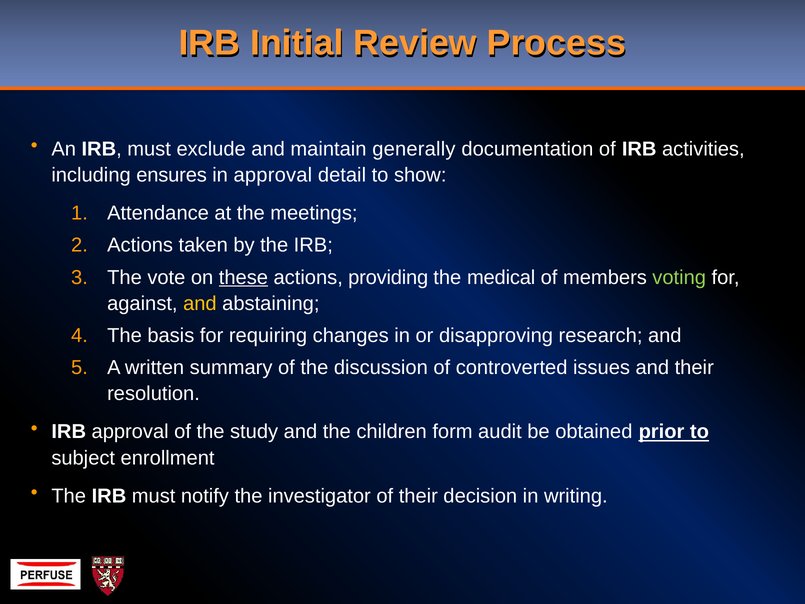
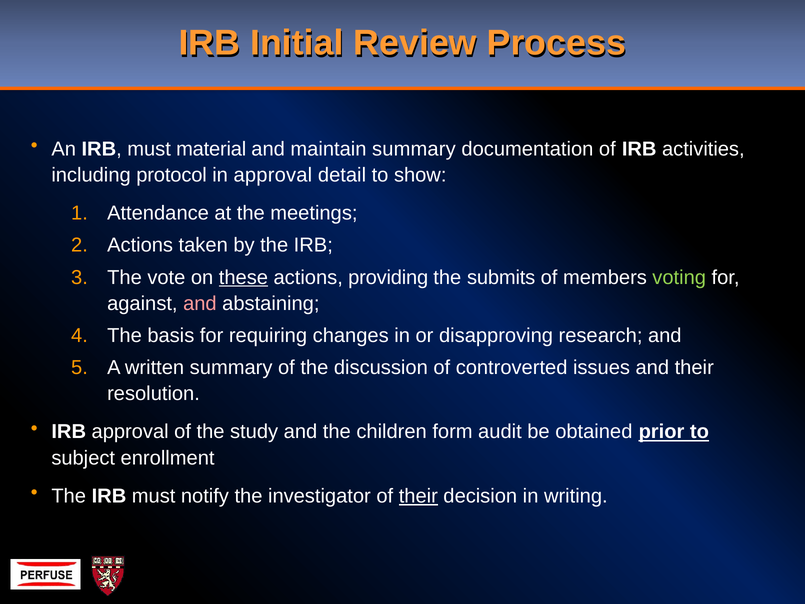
exclude: exclude -> material
maintain generally: generally -> summary
ensures: ensures -> protocol
medical: medical -> submits
and at (200, 303) colour: yellow -> pink
their at (418, 496) underline: none -> present
